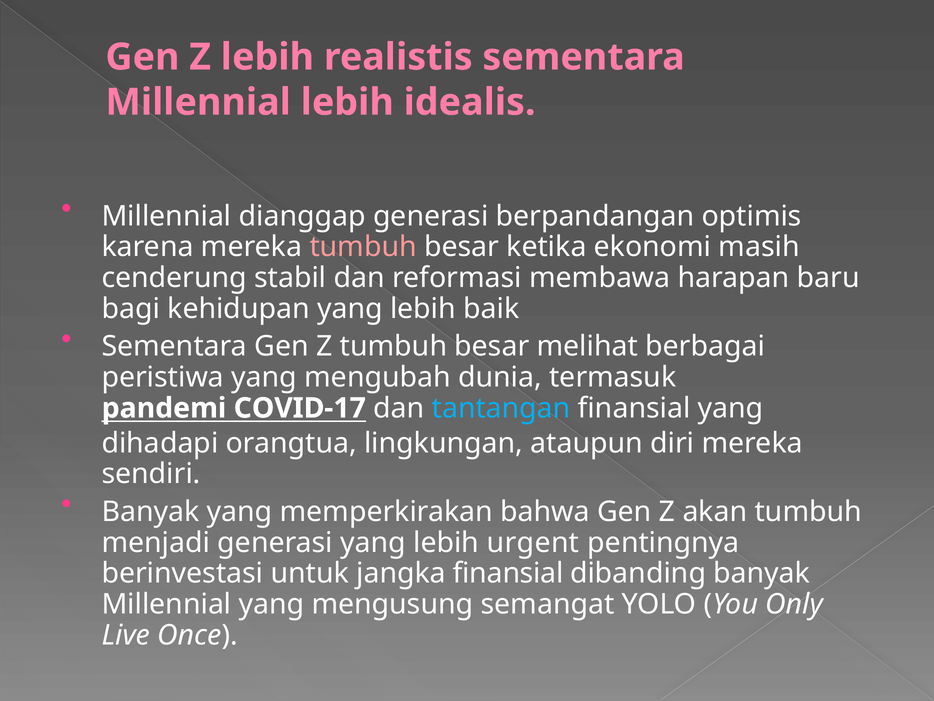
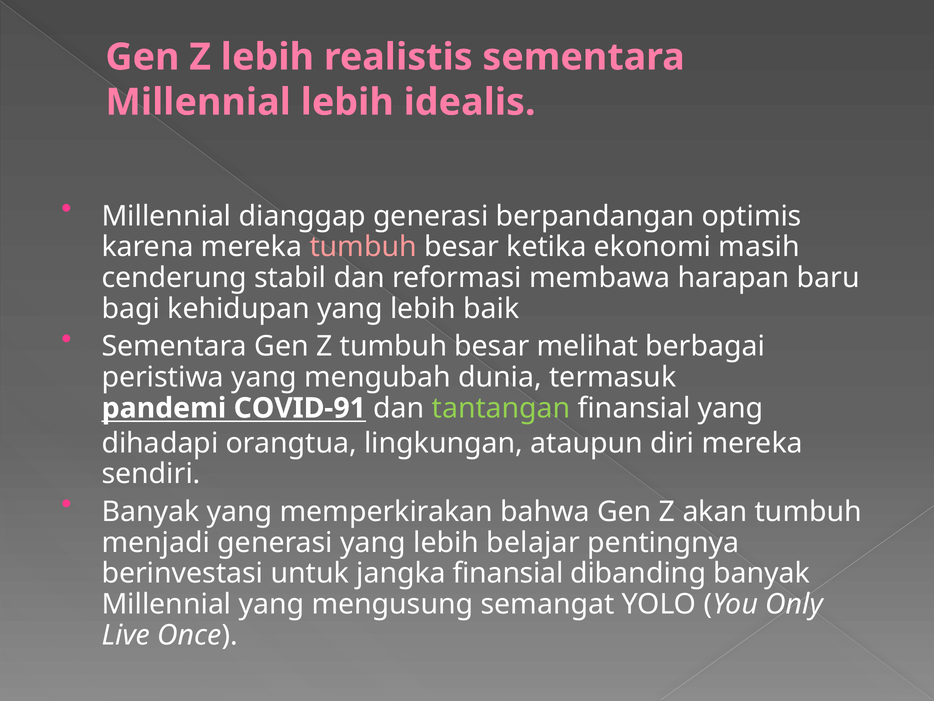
COVID-17: COVID-17 -> COVID-91
tantangan colour: light blue -> light green
urgent: urgent -> belajar
